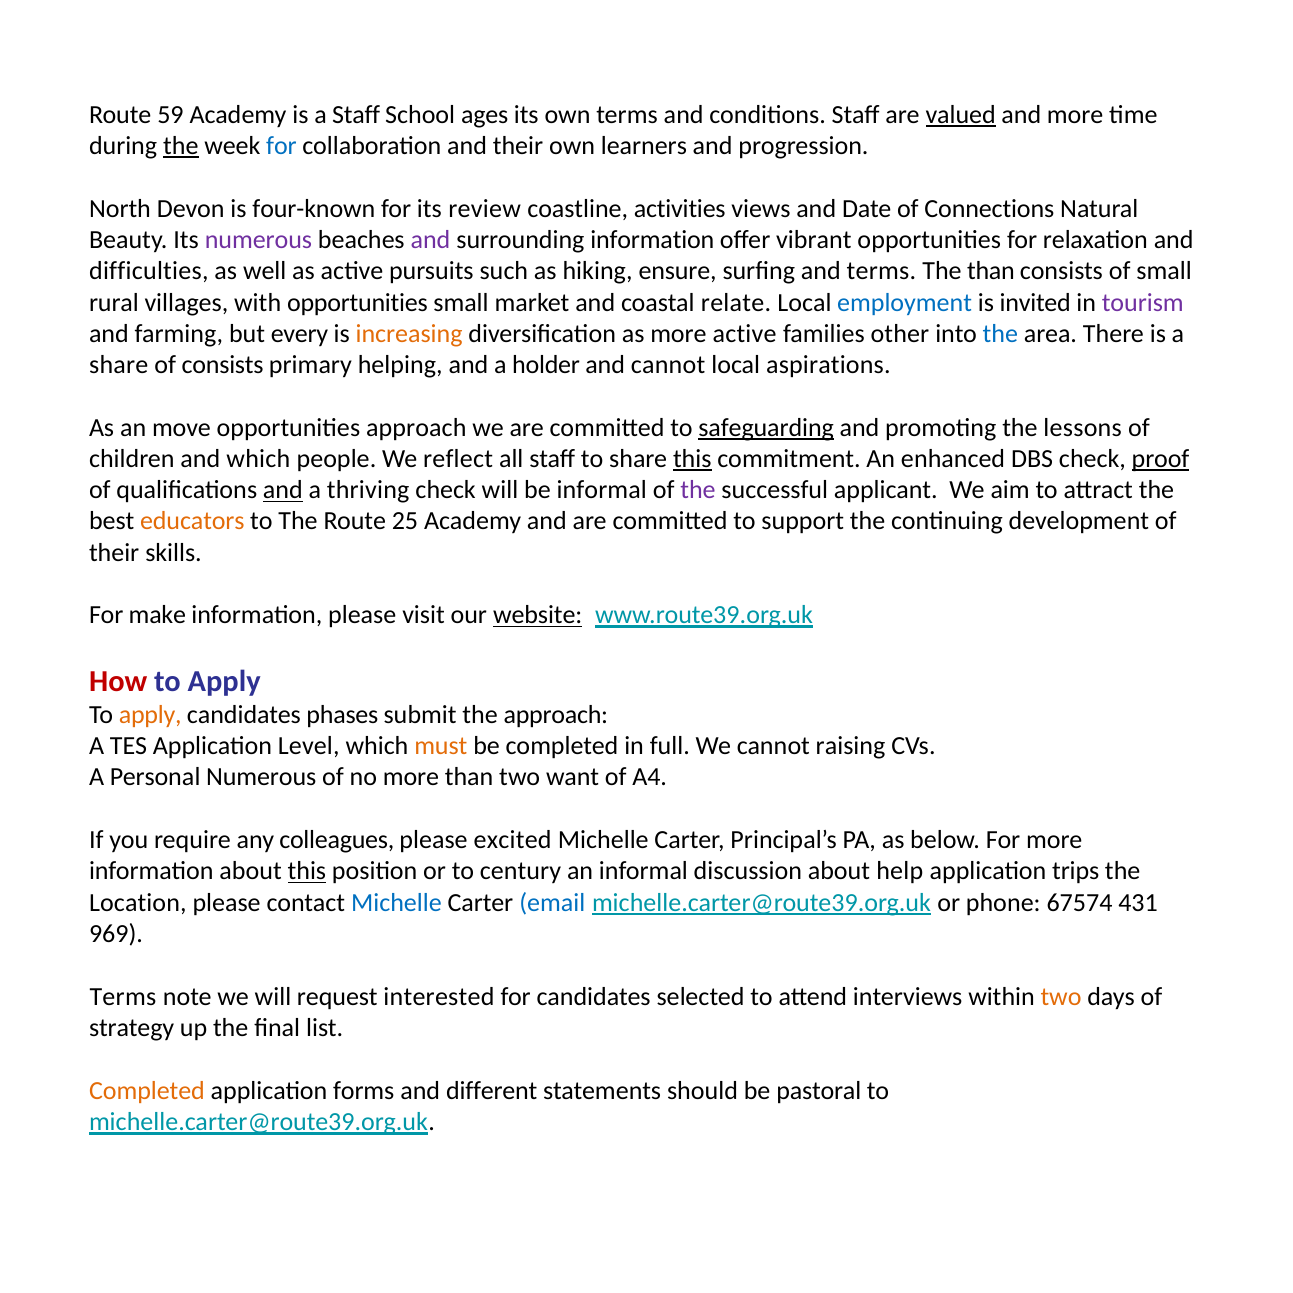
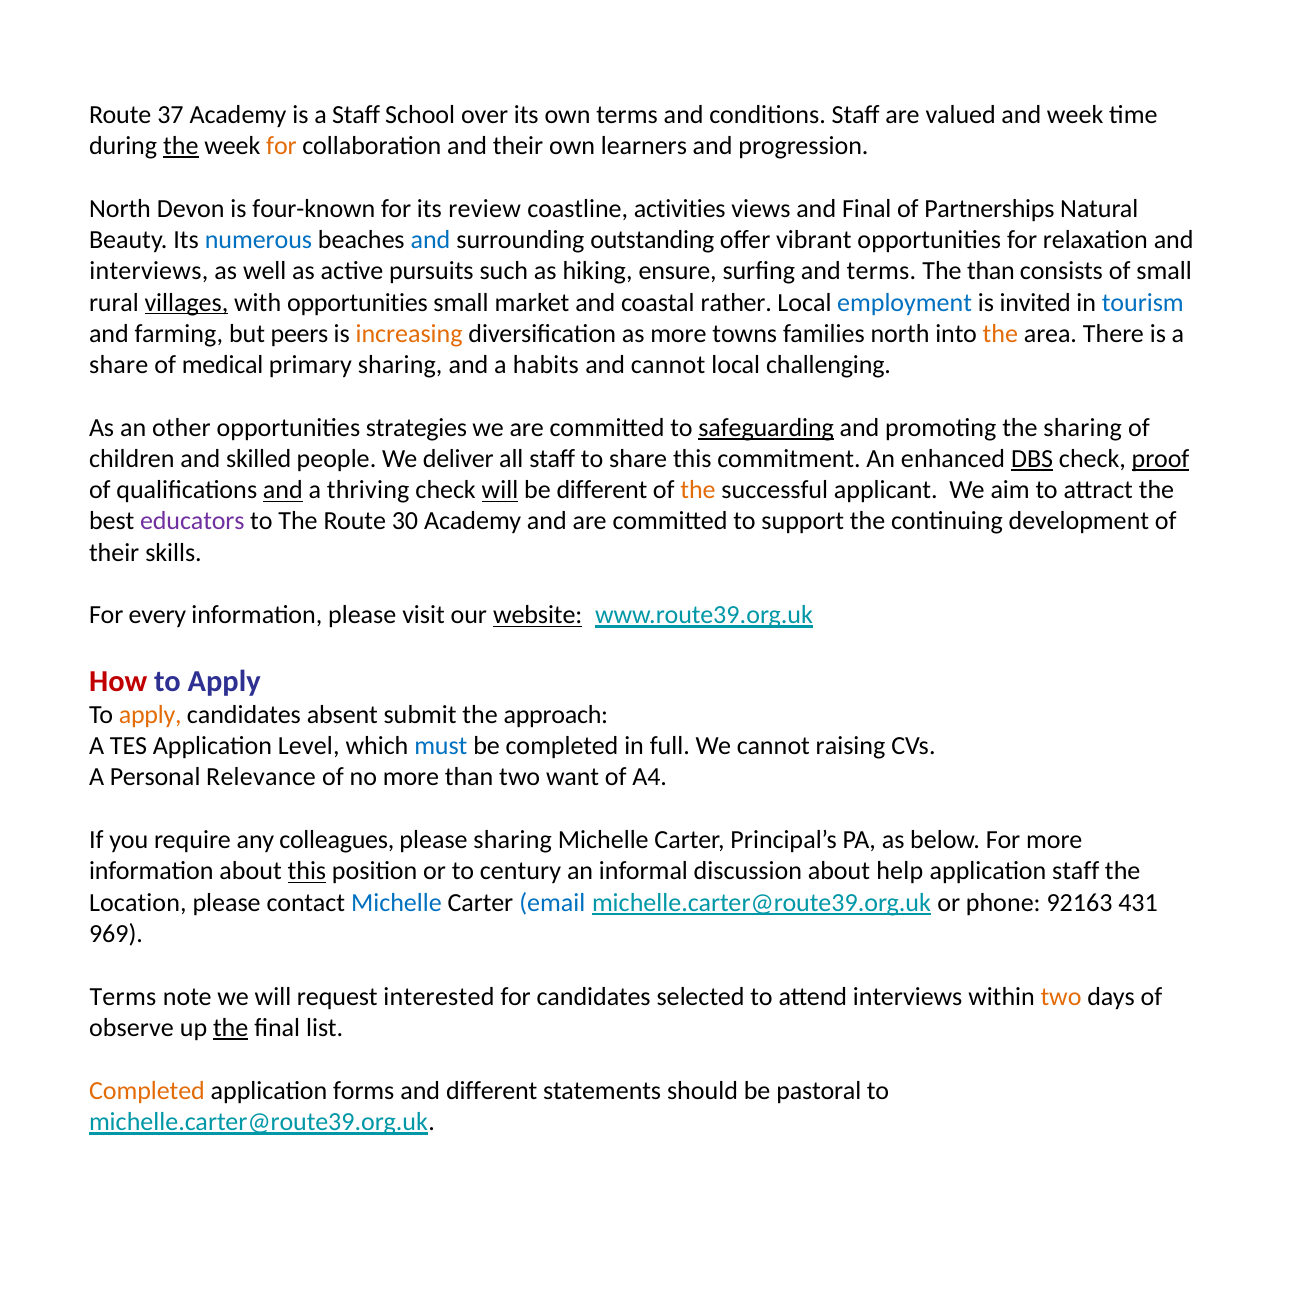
59: 59 -> 37
ages: ages -> over
valued underline: present -> none
and more: more -> week
for at (281, 146) colour: blue -> orange
and Date: Date -> Final
Connections: Connections -> Partnerships
numerous at (258, 240) colour: purple -> blue
and at (430, 240) colour: purple -> blue
surrounding information: information -> outstanding
difficulties at (149, 271): difficulties -> interviews
villages underline: none -> present
relate: relate -> rather
tourism colour: purple -> blue
every: every -> peers
more active: active -> towns
families other: other -> north
the at (1000, 334) colour: blue -> orange
of consists: consists -> medical
primary helping: helping -> sharing
holder: holder -> habits
aspirations: aspirations -> challenging
move: move -> other
opportunities approach: approach -> strategies
the lessons: lessons -> sharing
and which: which -> skilled
reflect: reflect -> deliver
this at (692, 459) underline: present -> none
DBS underline: none -> present
will at (500, 490) underline: none -> present
be informal: informal -> different
the at (698, 490) colour: purple -> orange
educators colour: orange -> purple
25: 25 -> 30
make: make -> every
phases: phases -> absent
must colour: orange -> blue
Personal Numerous: Numerous -> Relevance
please excited: excited -> sharing
application trips: trips -> staff
67574: 67574 -> 92163
strategy: strategy -> observe
the at (231, 1028) underline: none -> present
